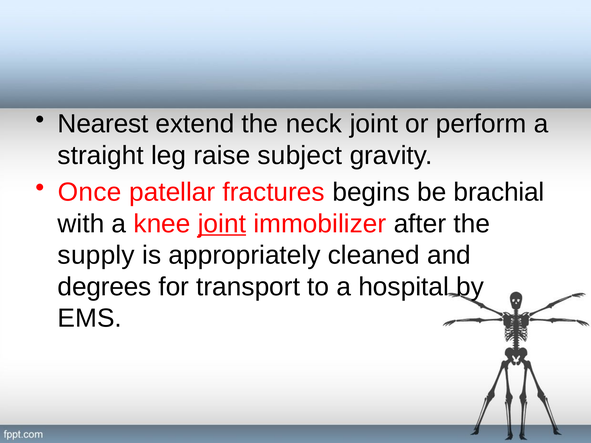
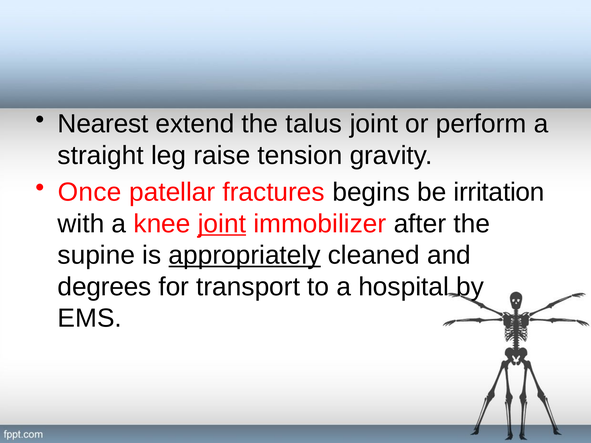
neck: neck -> talus
subject: subject -> tension
brachial: brachial -> irritation
supply: supply -> supine
appropriately underline: none -> present
